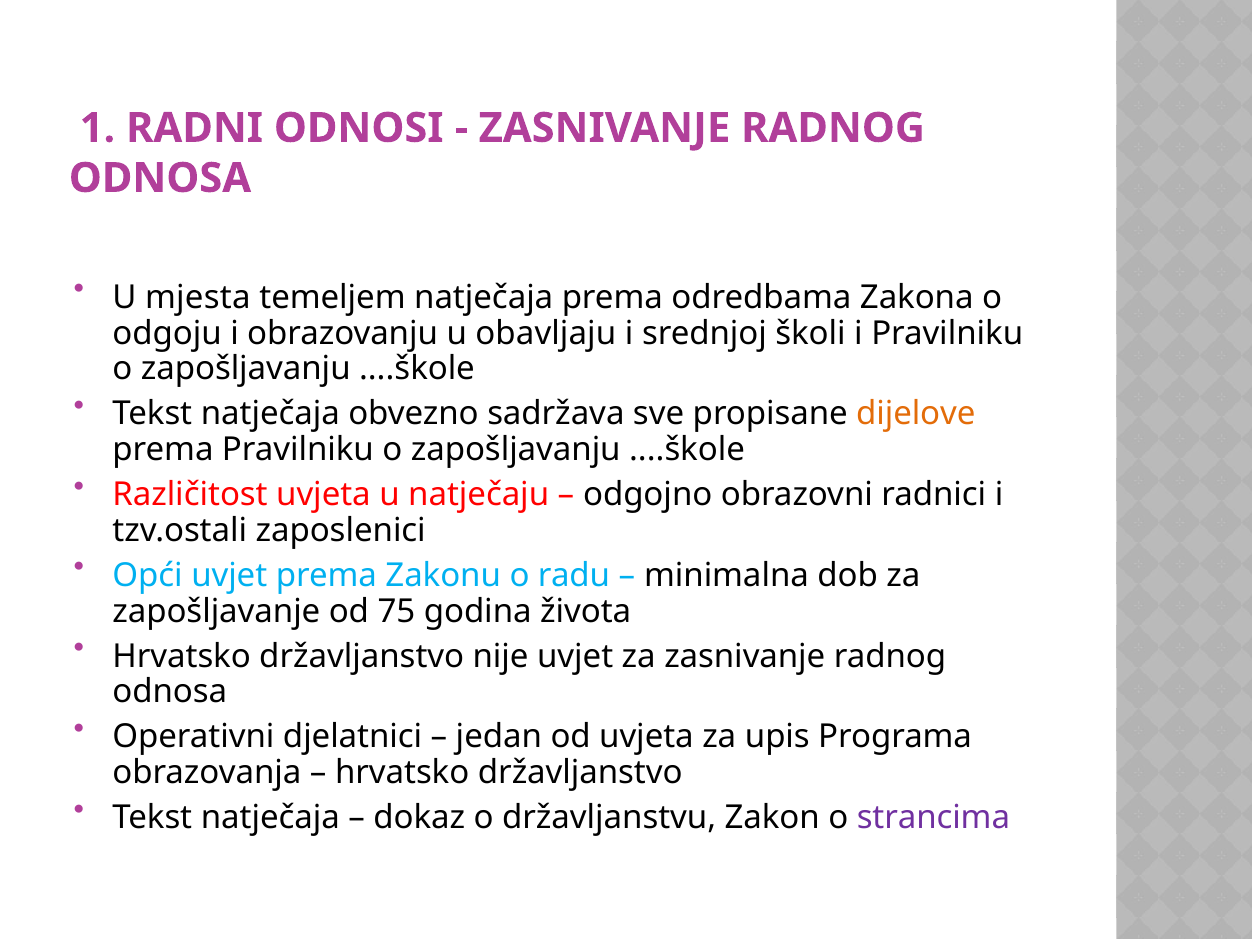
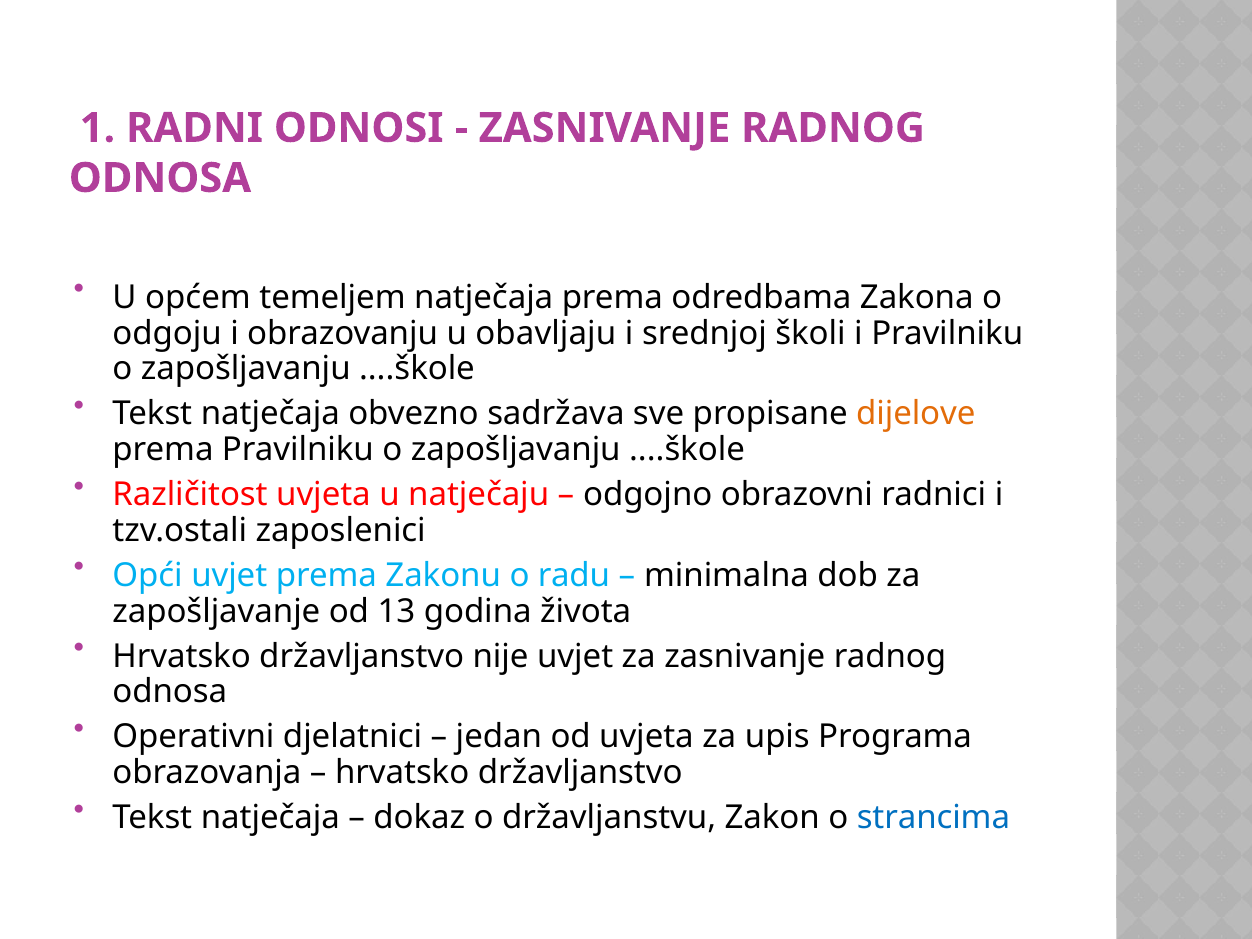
mjesta: mjesta -> općem
75: 75 -> 13
strancima colour: purple -> blue
